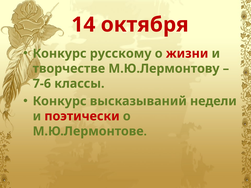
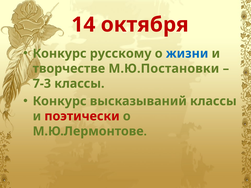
жизни colour: red -> blue
М.Ю.Лермонтову: М.Ю.Лермонтову -> М.Ю.Постановки
7-6: 7-6 -> 7-3
высказываний недели: недели -> классы
